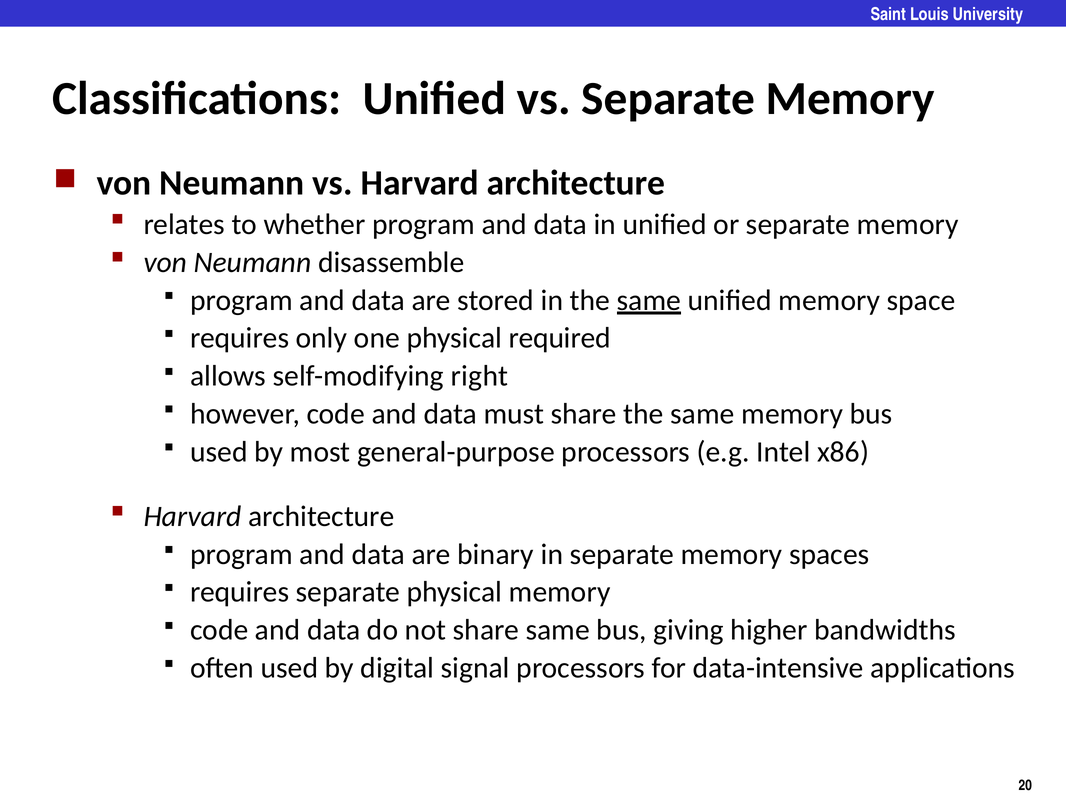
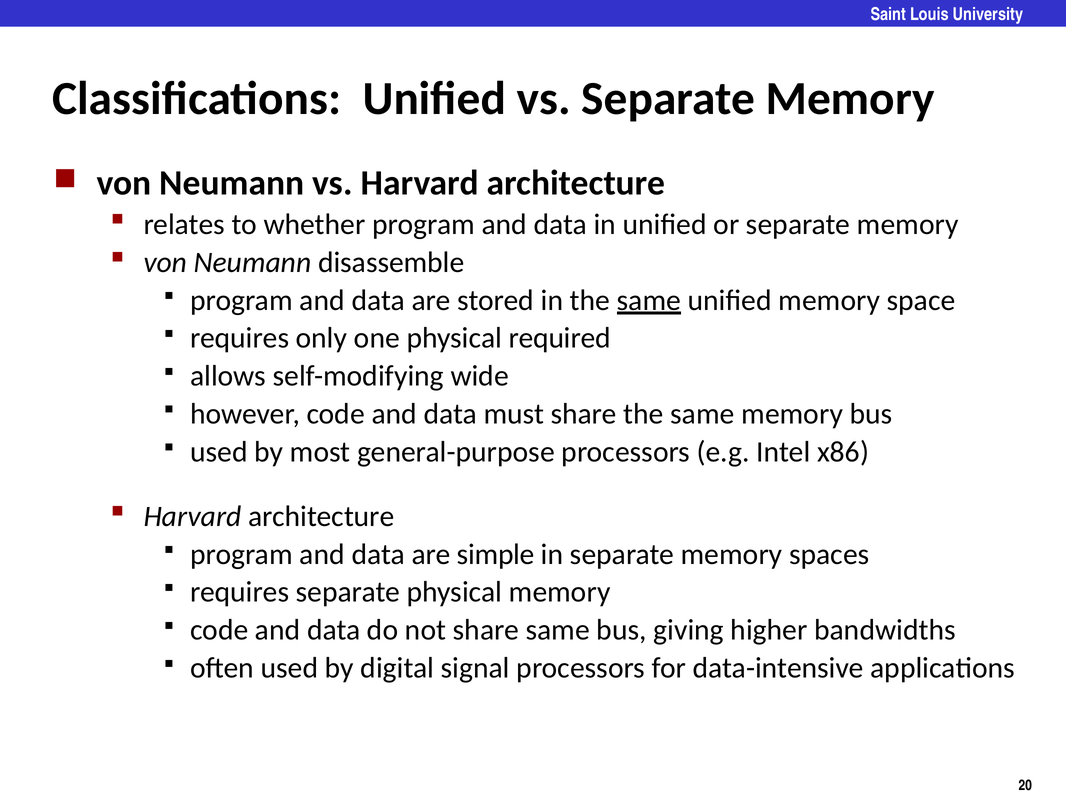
right: right -> wide
binary: binary -> simple
